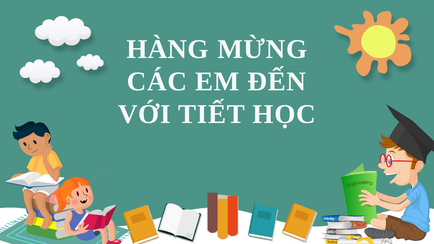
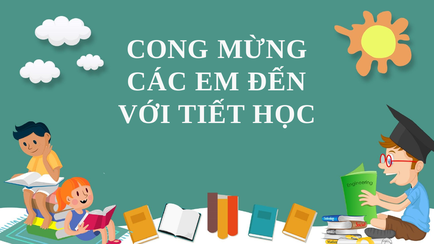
HÀNG: HÀNG -> CONG
